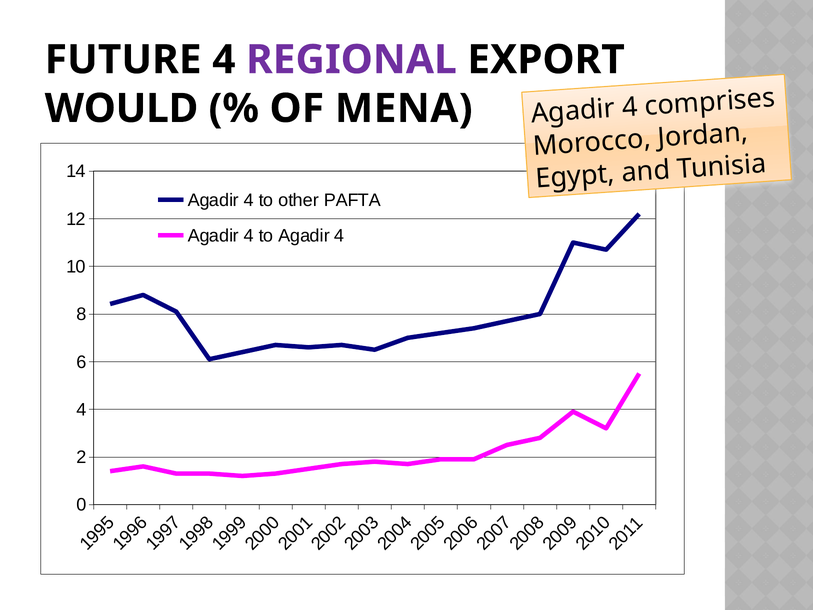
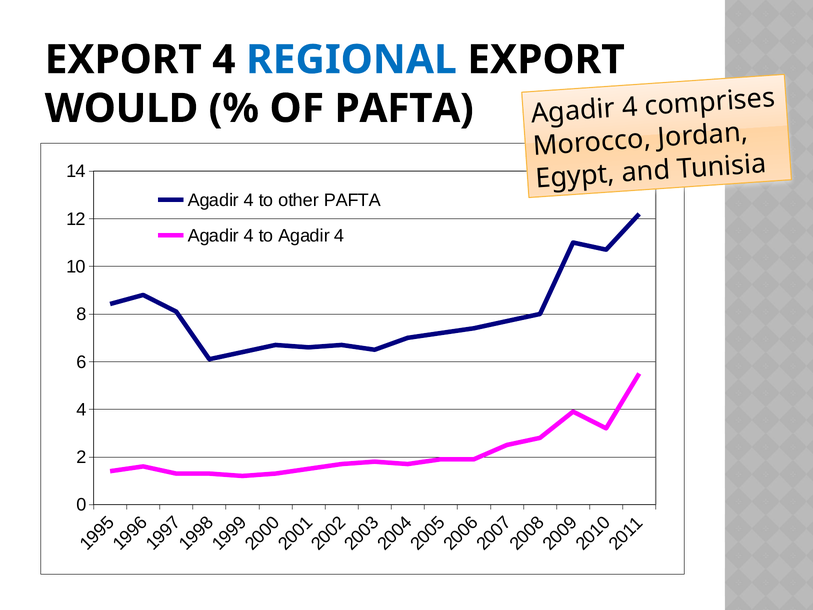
FUTURE at (123, 60): FUTURE -> EXPORT
REGIONAL colour: purple -> blue
OF MENA: MENA -> PAFTA
